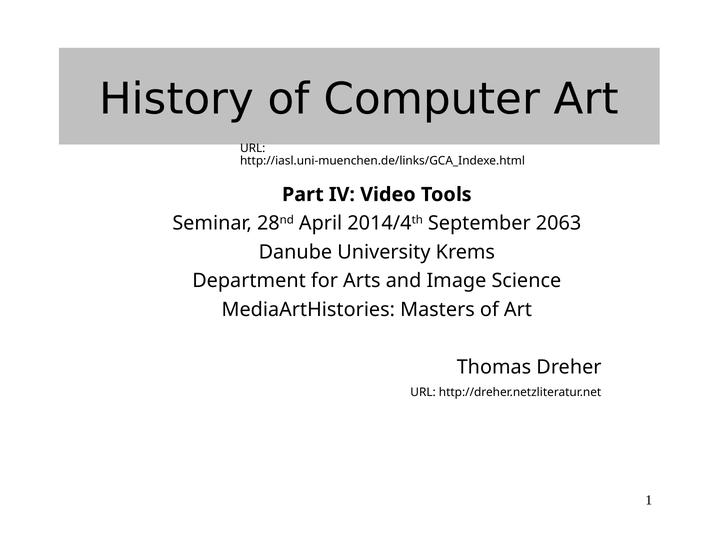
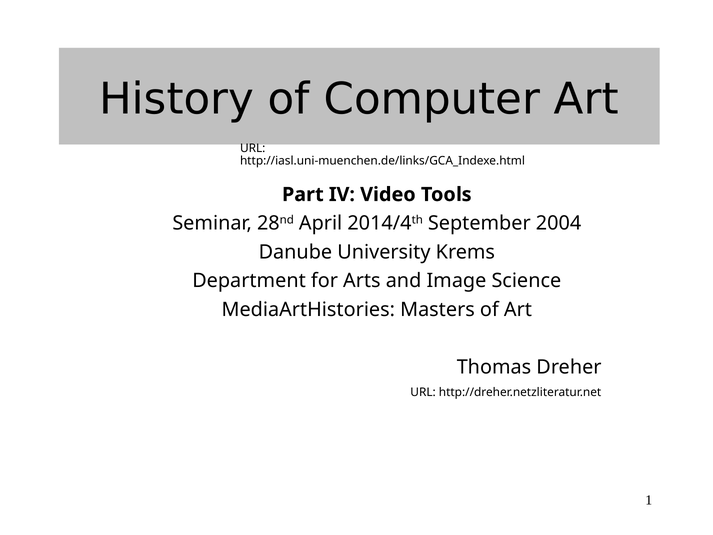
2063: 2063 -> 2004
